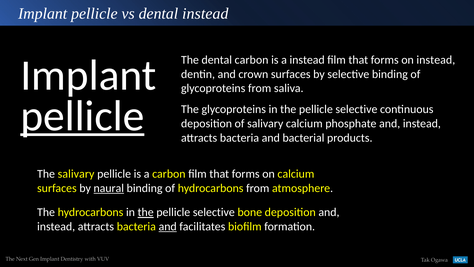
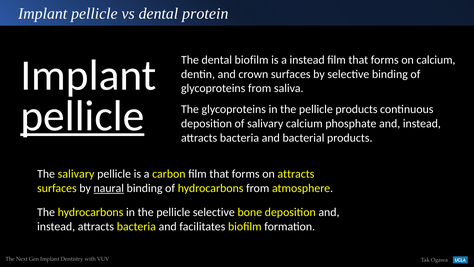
dental instead: instead -> protein
dental carbon: carbon -> biofilm
on instead: instead -> calcium
selective at (356, 109): selective -> products
on calcium: calcium -> attracts
the at (146, 212) underline: present -> none
and at (168, 226) underline: present -> none
